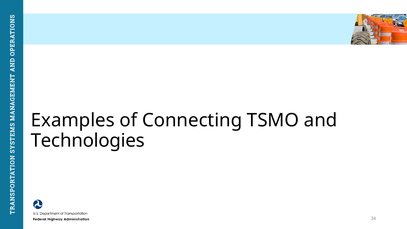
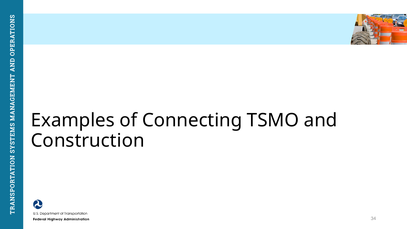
Technologies: Technologies -> Construction
